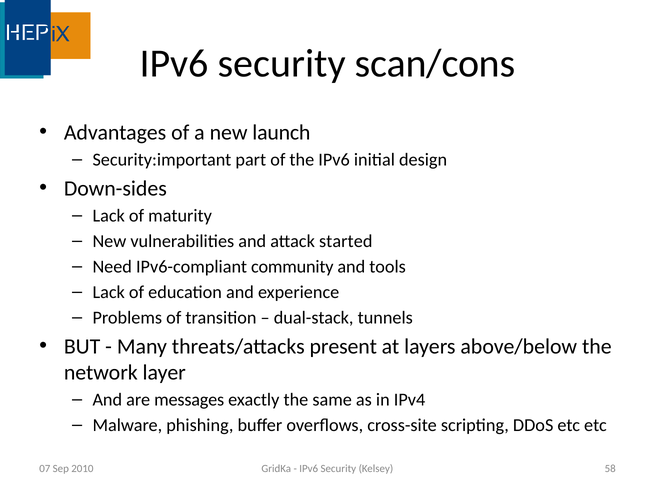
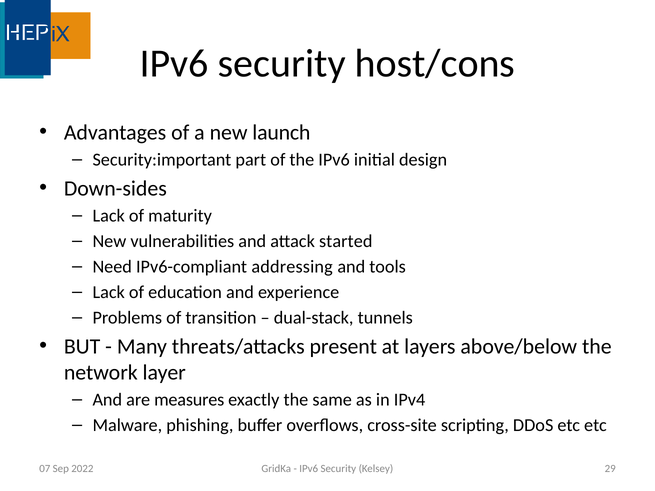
scan/cons: scan/cons -> host/cons
community: community -> addressing
messages: messages -> measures
2010: 2010 -> 2022
58: 58 -> 29
